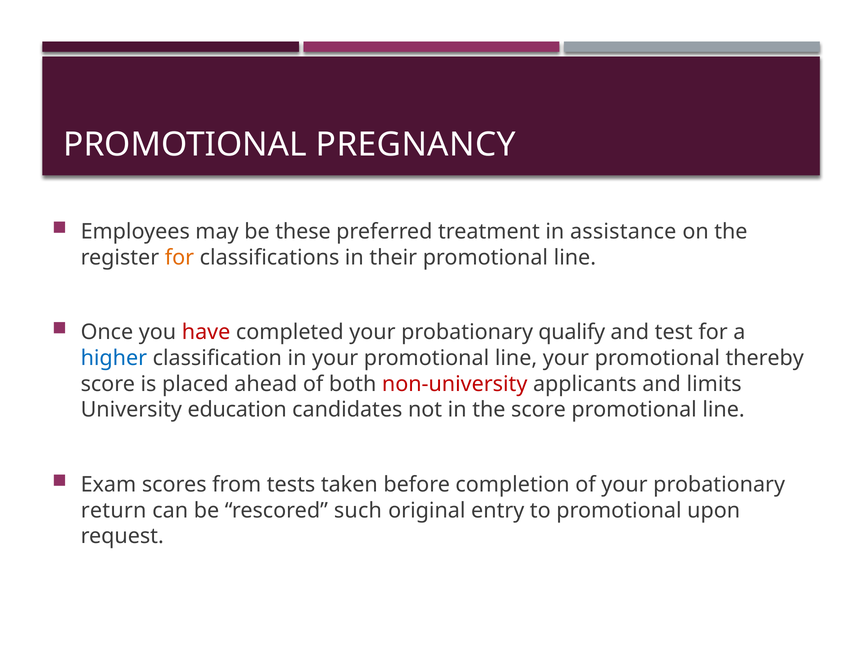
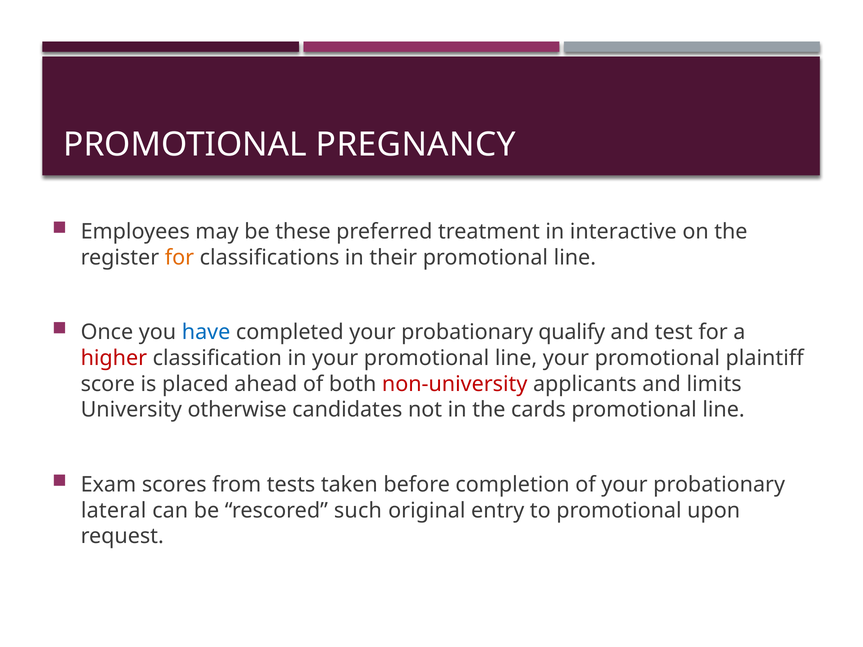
assistance: assistance -> interactive
have colour: red -> blue
higher colour: blue -> red
thereby: thereby -> plaintiff
education: education -> otherwise
the score: score -> cards
return: return -> lateral
